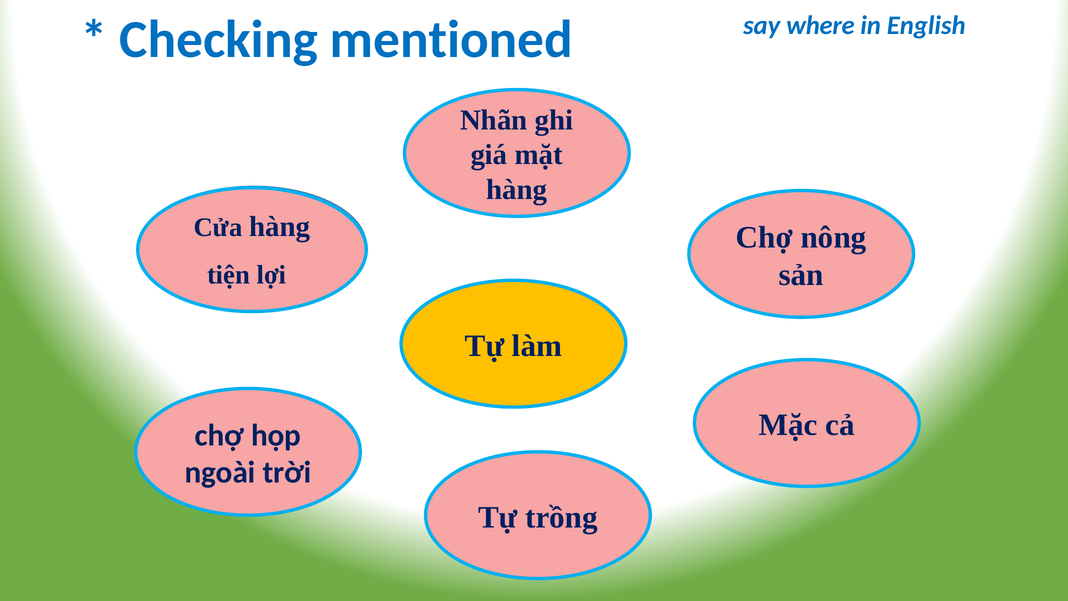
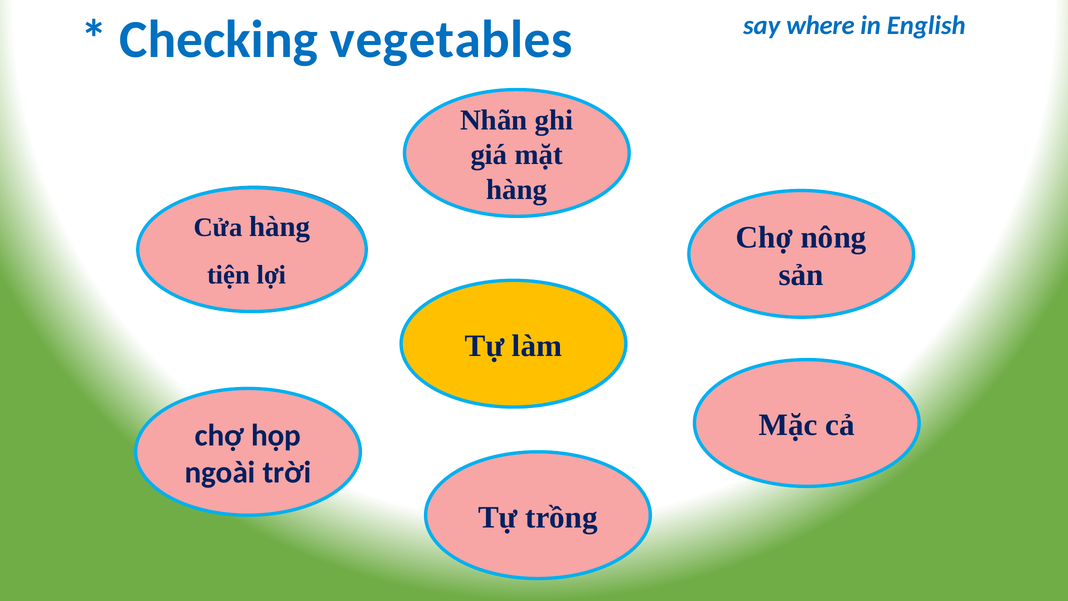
mentioned: mentioned -> vegetables
